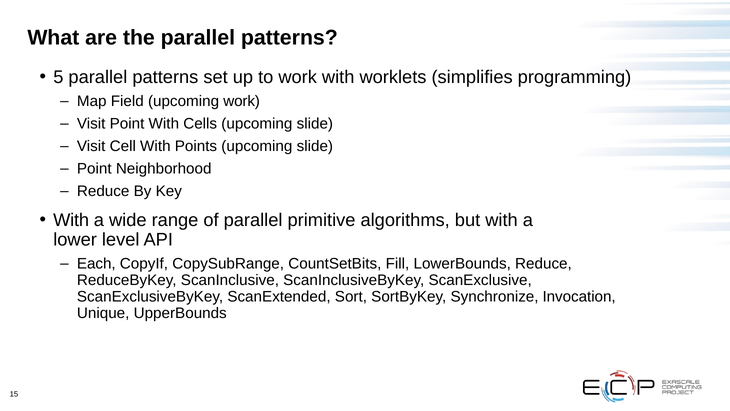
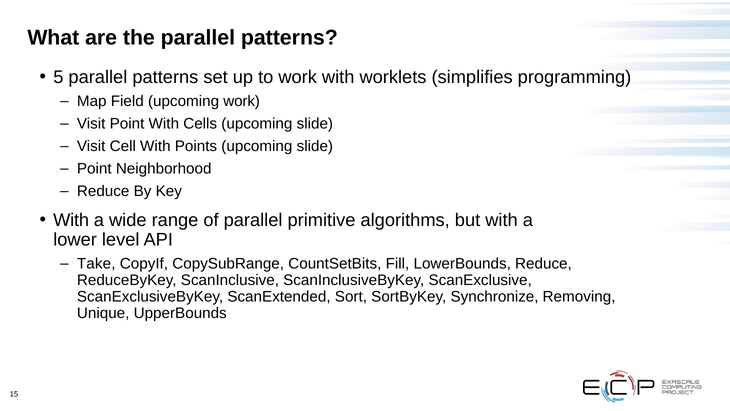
Each: Each -> Take
Invocation: Invocation -> Removing
